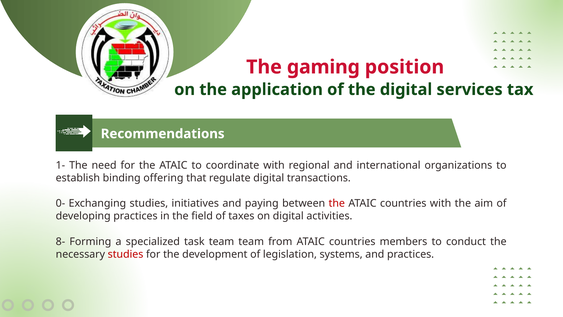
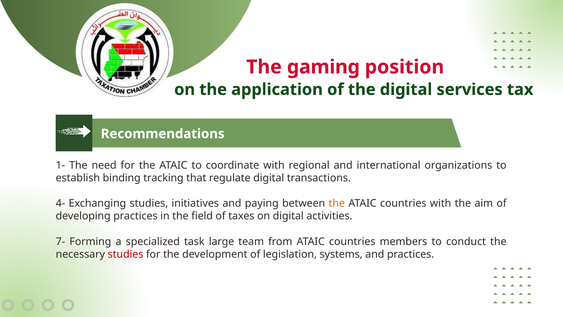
offering: offering -> tracking
0-: 0- -> 4-
the at (337, 203) colour: red -> orange
8-: 8- -> 7-
task team: team -> large
